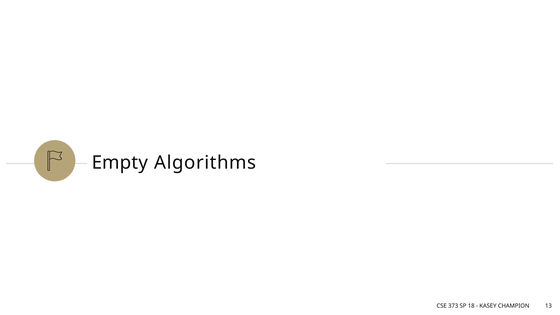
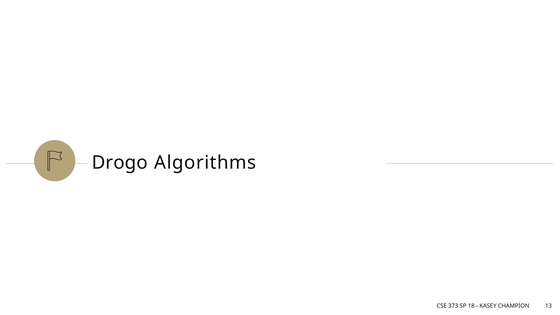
Empty: Empty -> Drogo
